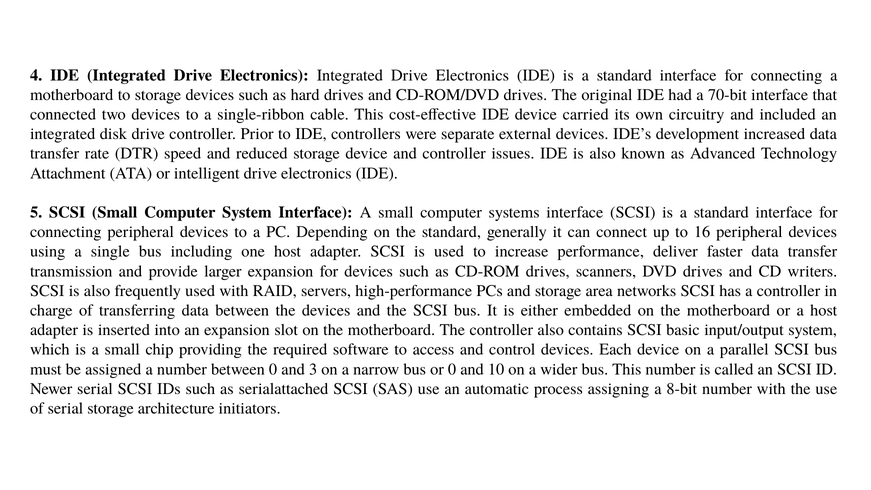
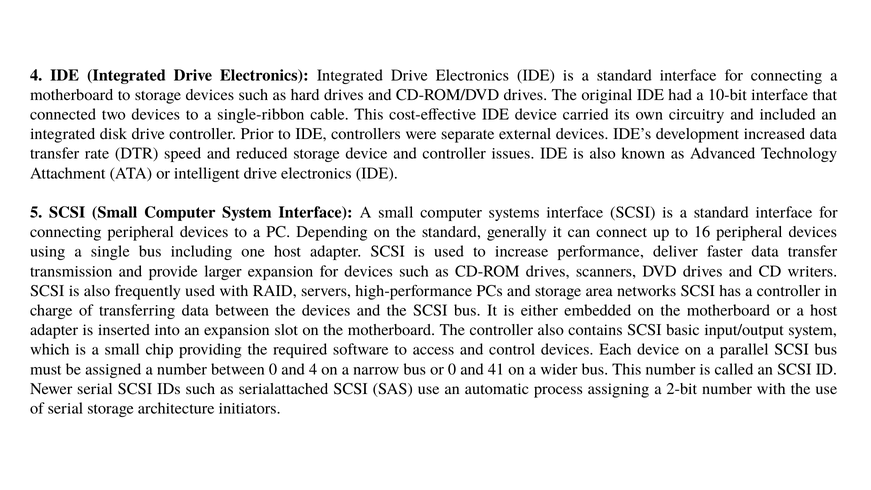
70-bit: 70-bit -> 10-bit
and 3: 3 -> 4
10: 10 -> 41
8-bit: 8-bit -> 2-bit
